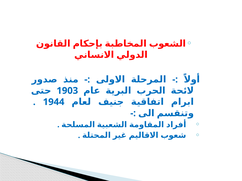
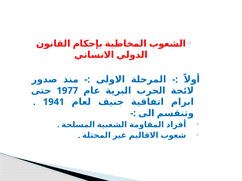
1903: 1903 -> 1977
1944: 1944 -> 1941
